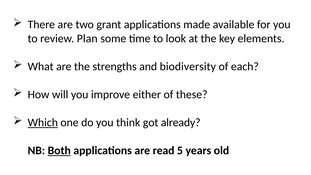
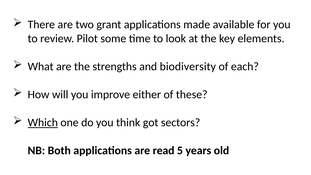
Plan: Plan -> Pilot
already: already -> sectors
Both underline: present -> none
